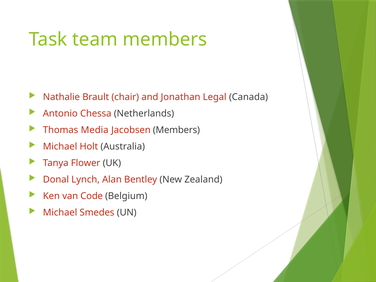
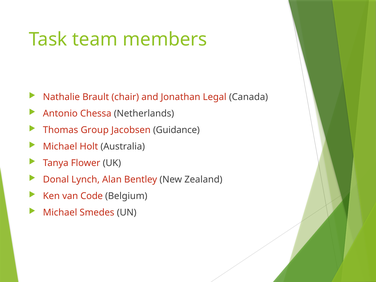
Media: Media -> Group
Jacobsen Members: Members -> Guidance
